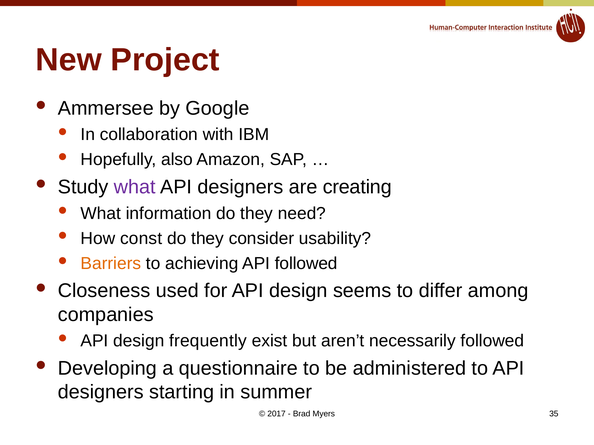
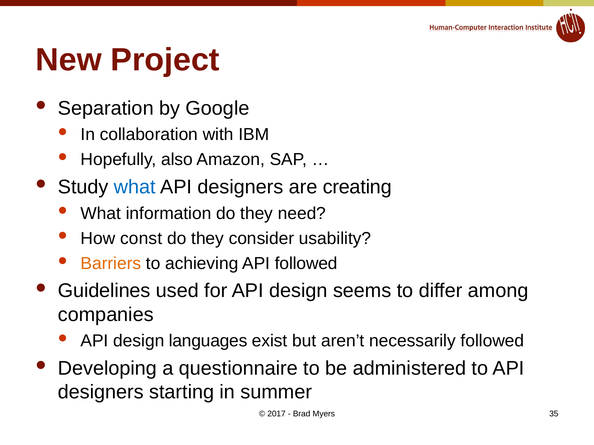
Ammersee: Ammersee -> Separation
what at (135, 187) colour: purple -> blue
Closeness: Closeness -> Guidelines
frequently: frequently -> languages
